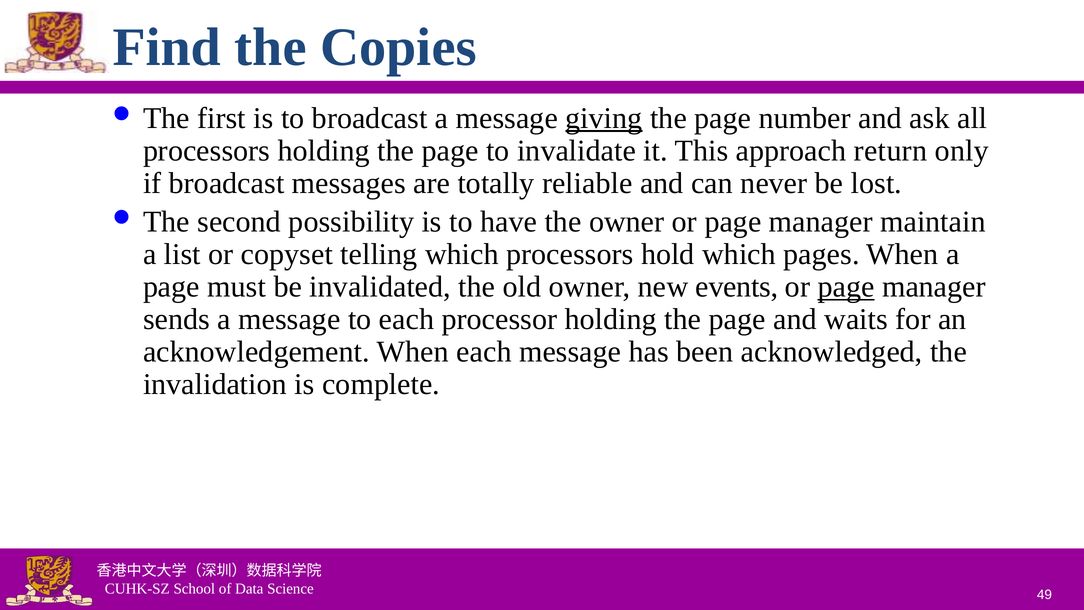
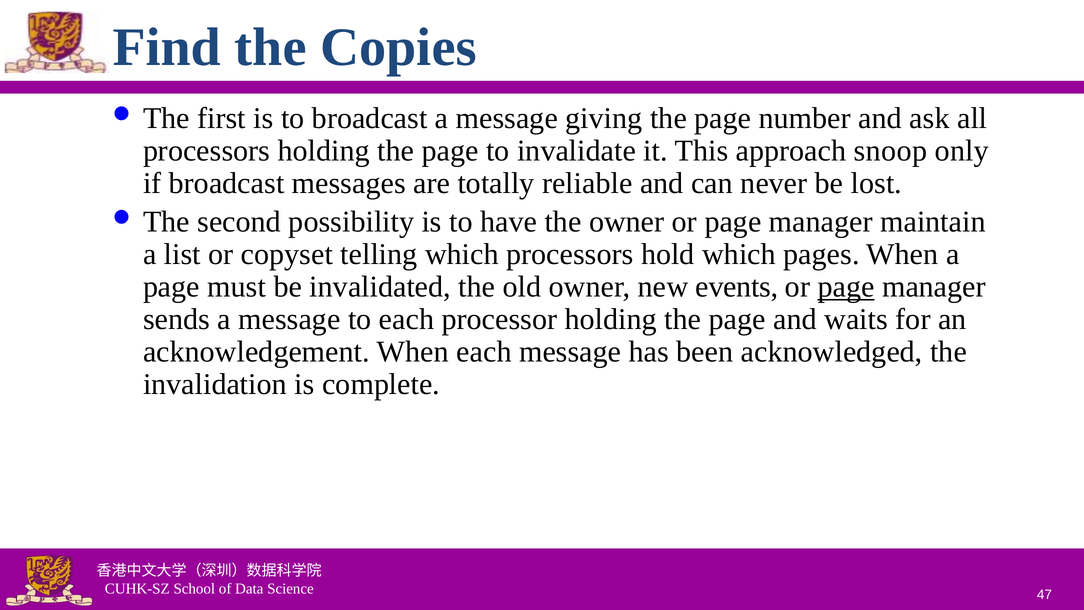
giving underline: present -> none
return: return -> snoop
49: 49 -> 47
